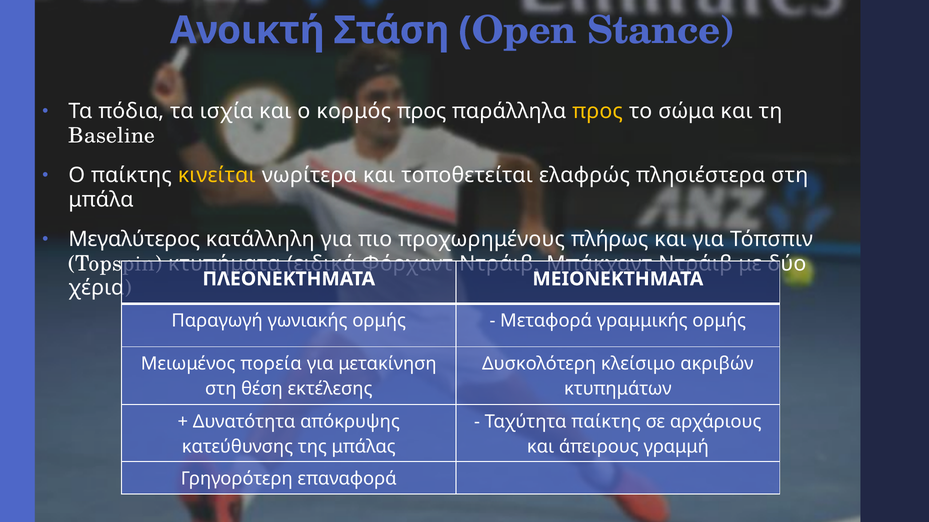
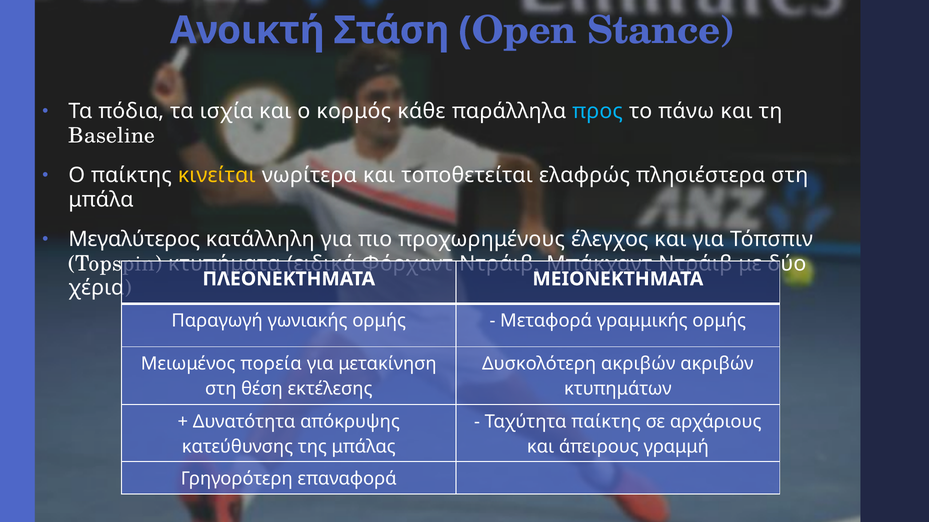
κορμός προς: προς -> κάθε
προς at (598, 112) colour: yellow -> light blue
σώμα: σώμα -> πάνω
πλήρως: πλήρως -> έλεγχος
Δυσκολότερη κλείσιμο: κλείσιμο -> ακριβών
